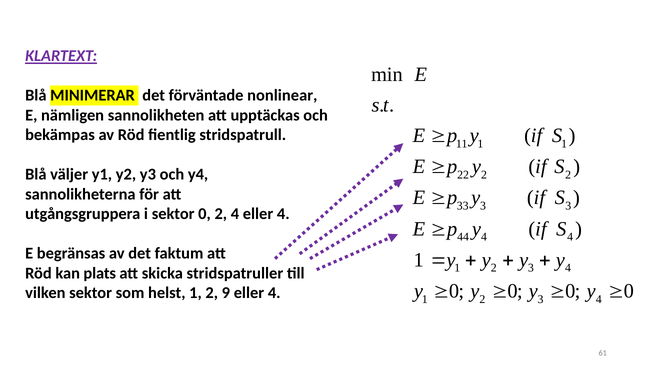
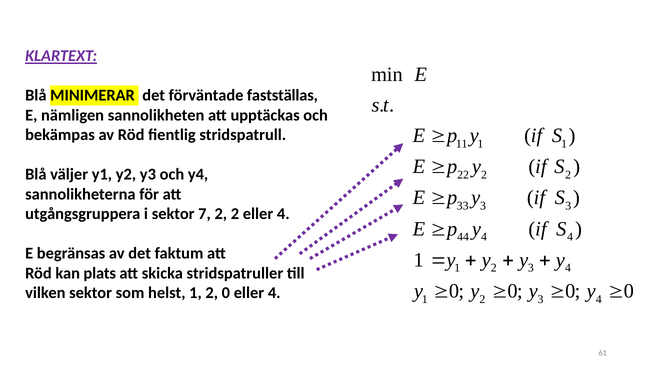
nonlinear: nonlinear -> fastställas
sektor 0: 0 -> 7
4 at (235, 214): 4 -> 2
2 9: 9 -> 0
